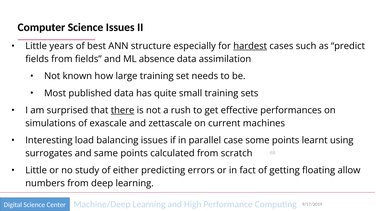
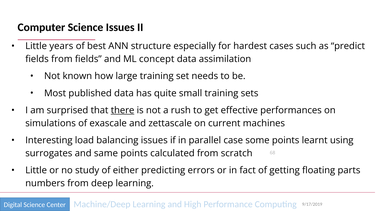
hardest underline: present -> none
absence: absence -> concept
allow: allow -> parts
